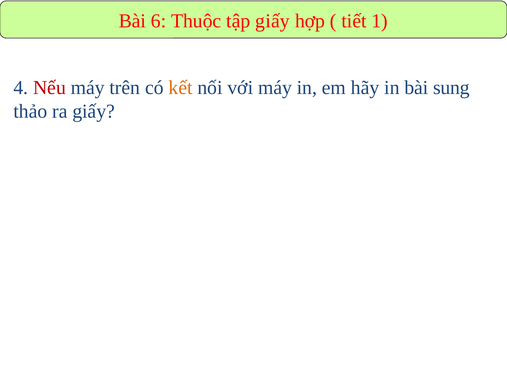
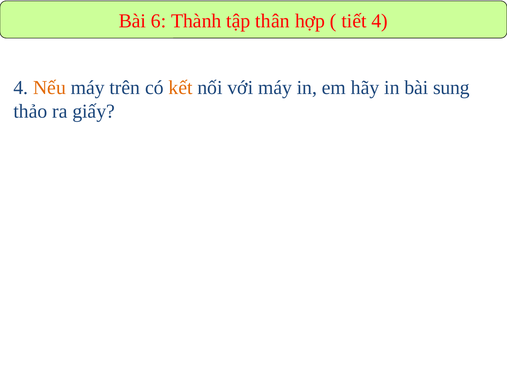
Thuộc: Thuộc -> Thành
tập giấy: giấy -> thân
tiết 1: 1 -> 4
Nếu colour: red -> orange
